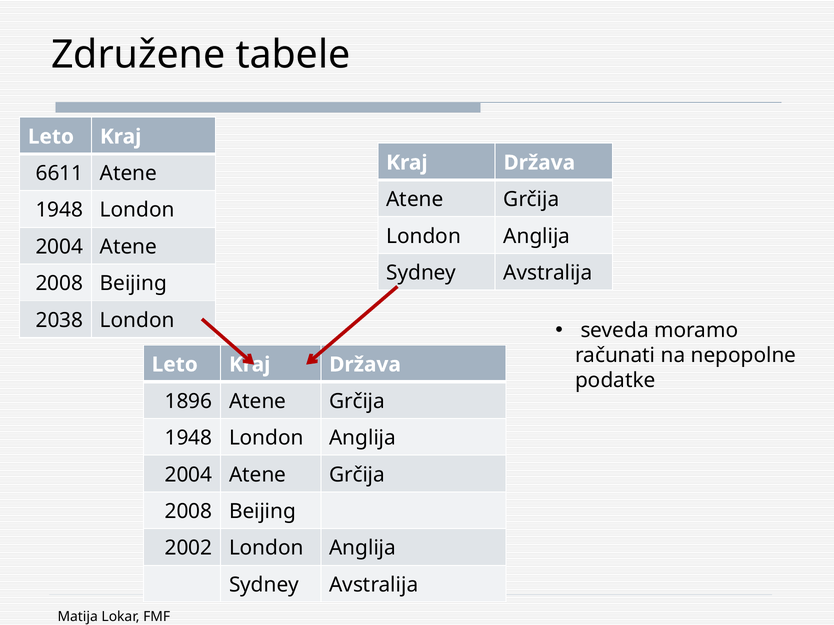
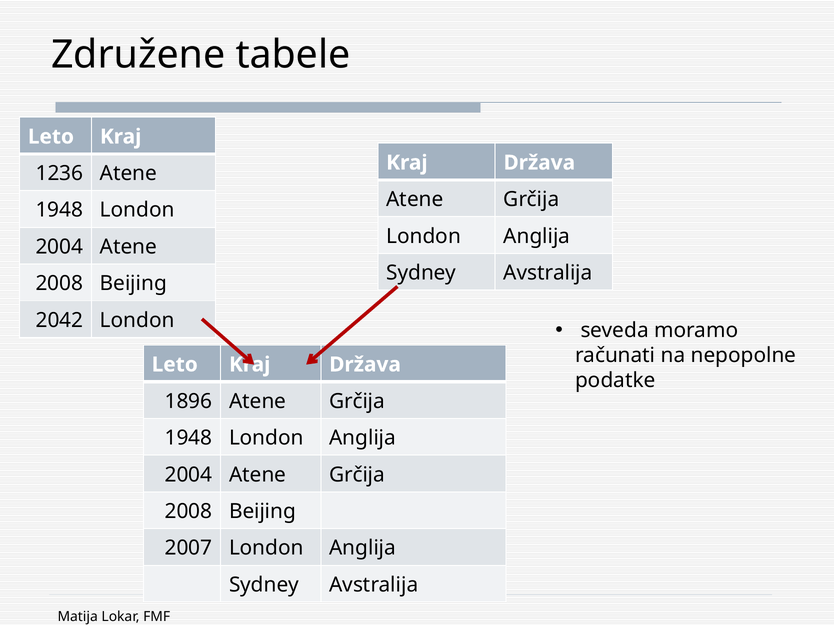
6611: 6611 -> 1236
2038: 2038 -> 2042
2002: 2002 -> 2007
